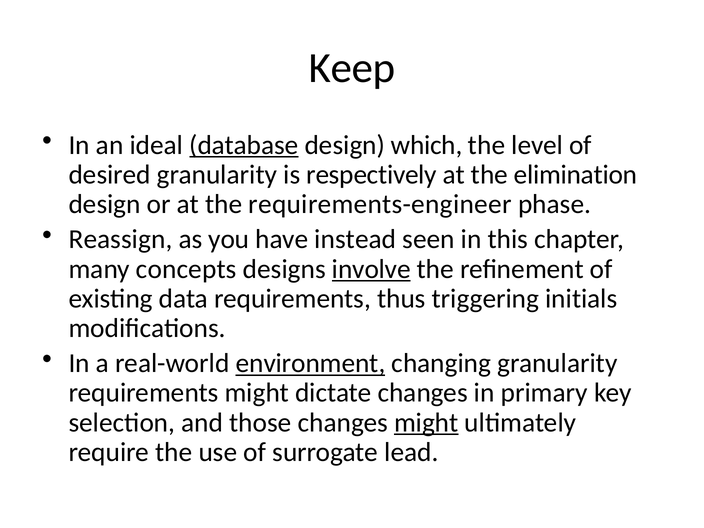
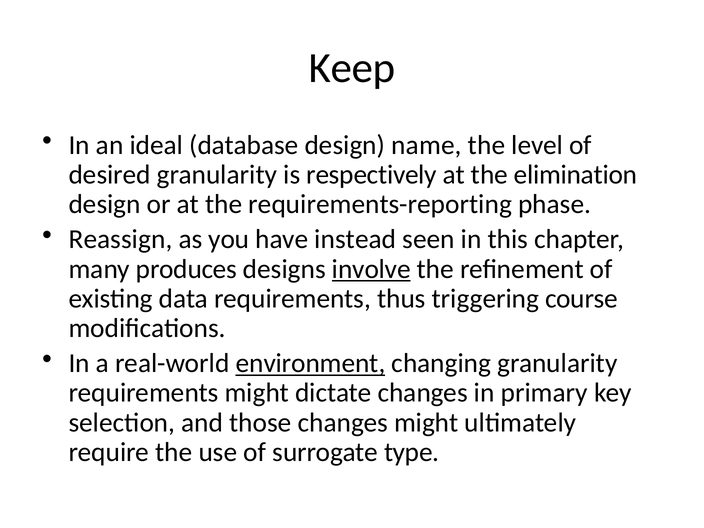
database underline: present -> none
which: which -> name
requirements-engineer: requirements-engineer -> requirements-reporting
concepts: concepts -> produces
initials: initials -> course
might at (426, 422) underline: present -> none
lead: lead -> type
